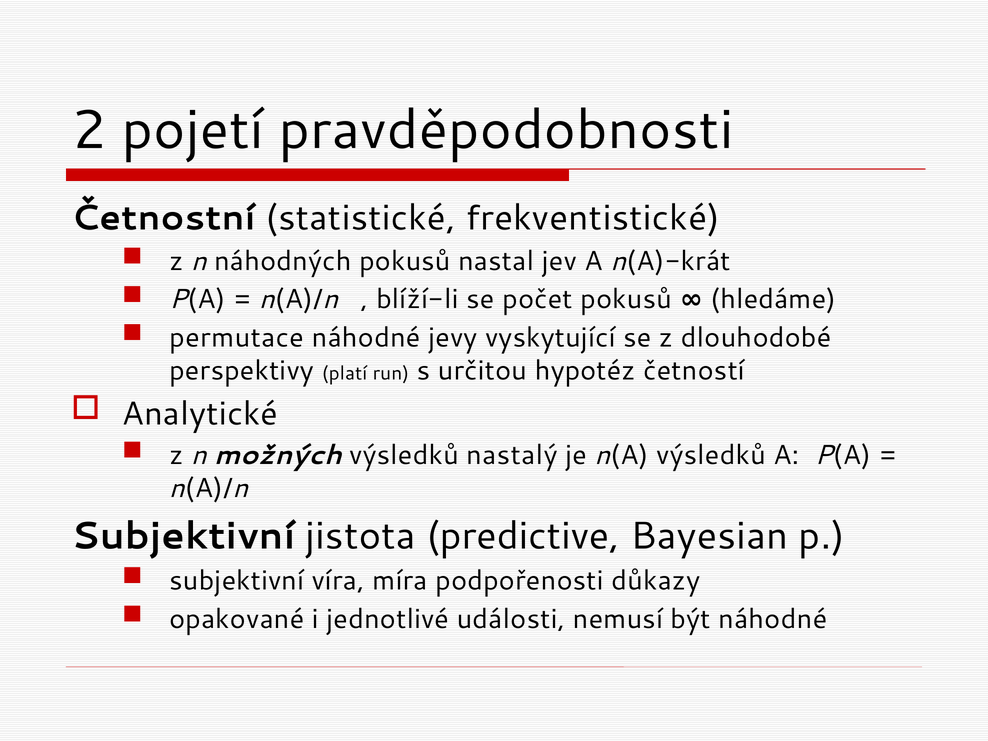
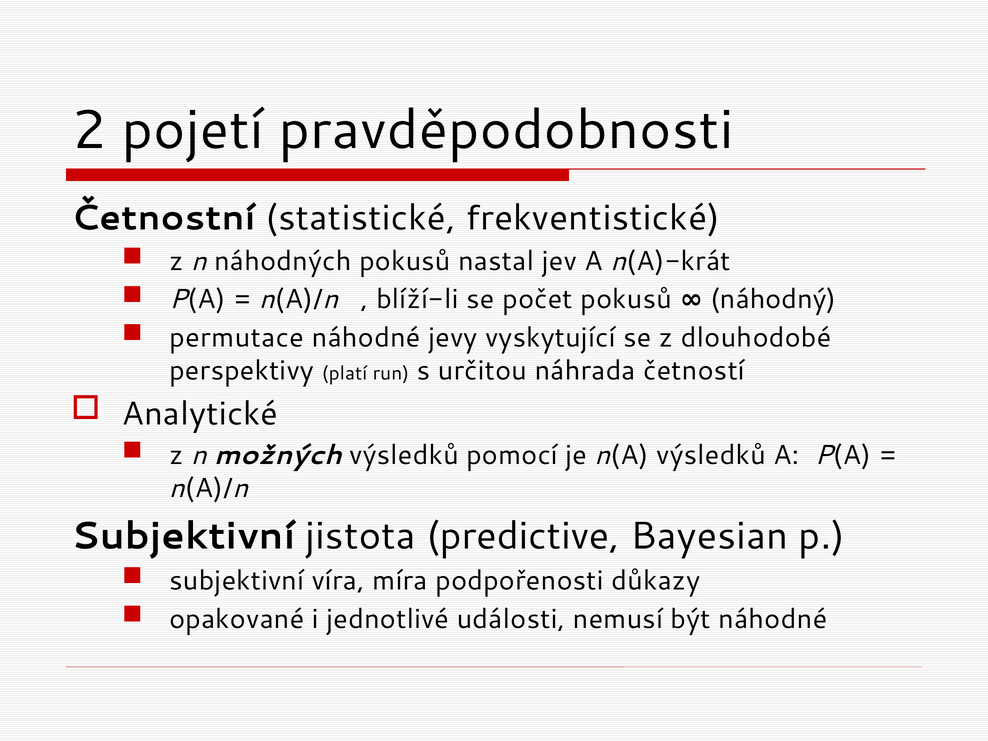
hledáme: hledáme -> náhodný
hypotéz: hypotéz -> náhrada
nastalý: nastalý -> pomocí
